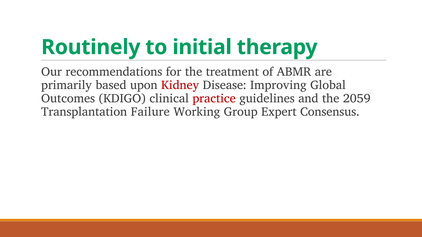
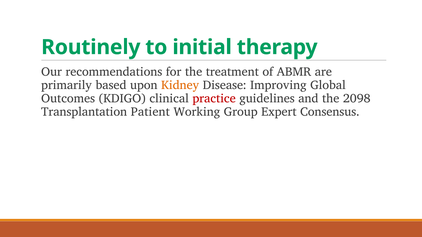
Kidney colour: red -> orange
2059: 2059 -> 2098
Failure: Failure -> Patient
